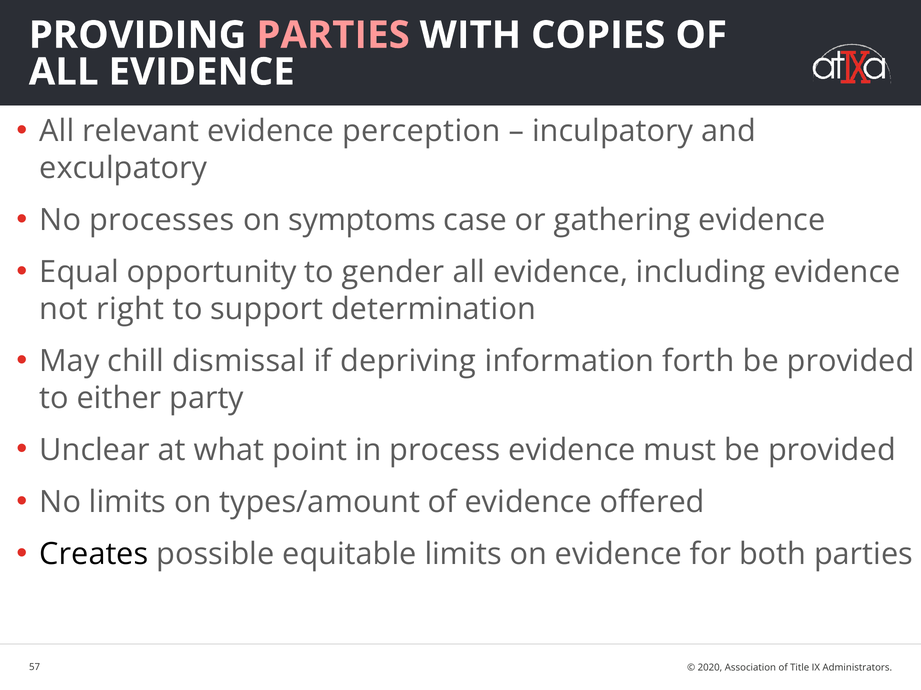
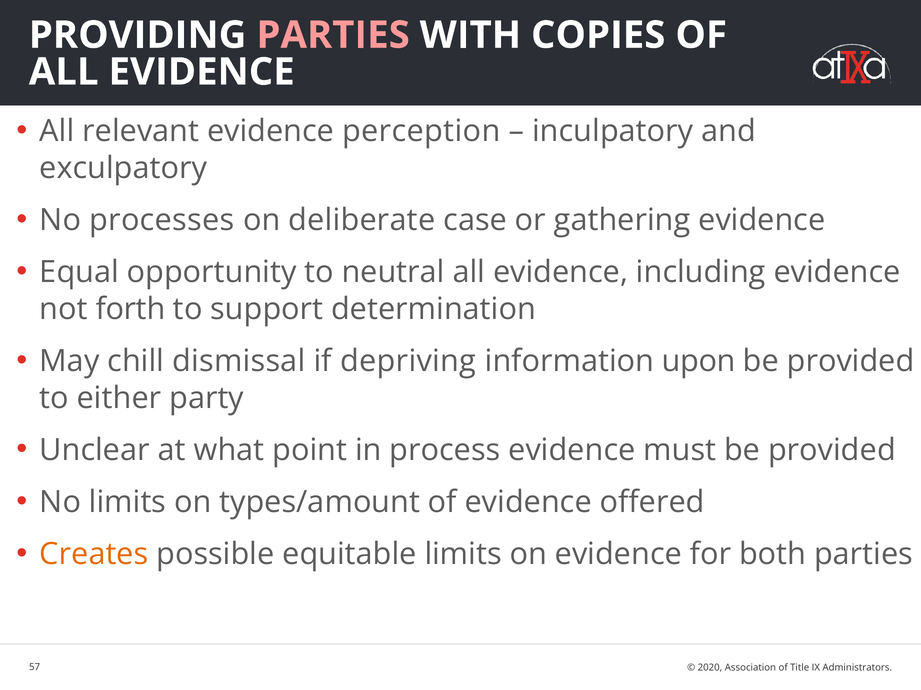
symptoms: symptoms -> deliberate
gender: gender -> neutral
right: right -> forth
forth: forth -> upon
Creates colour: black -> orange
